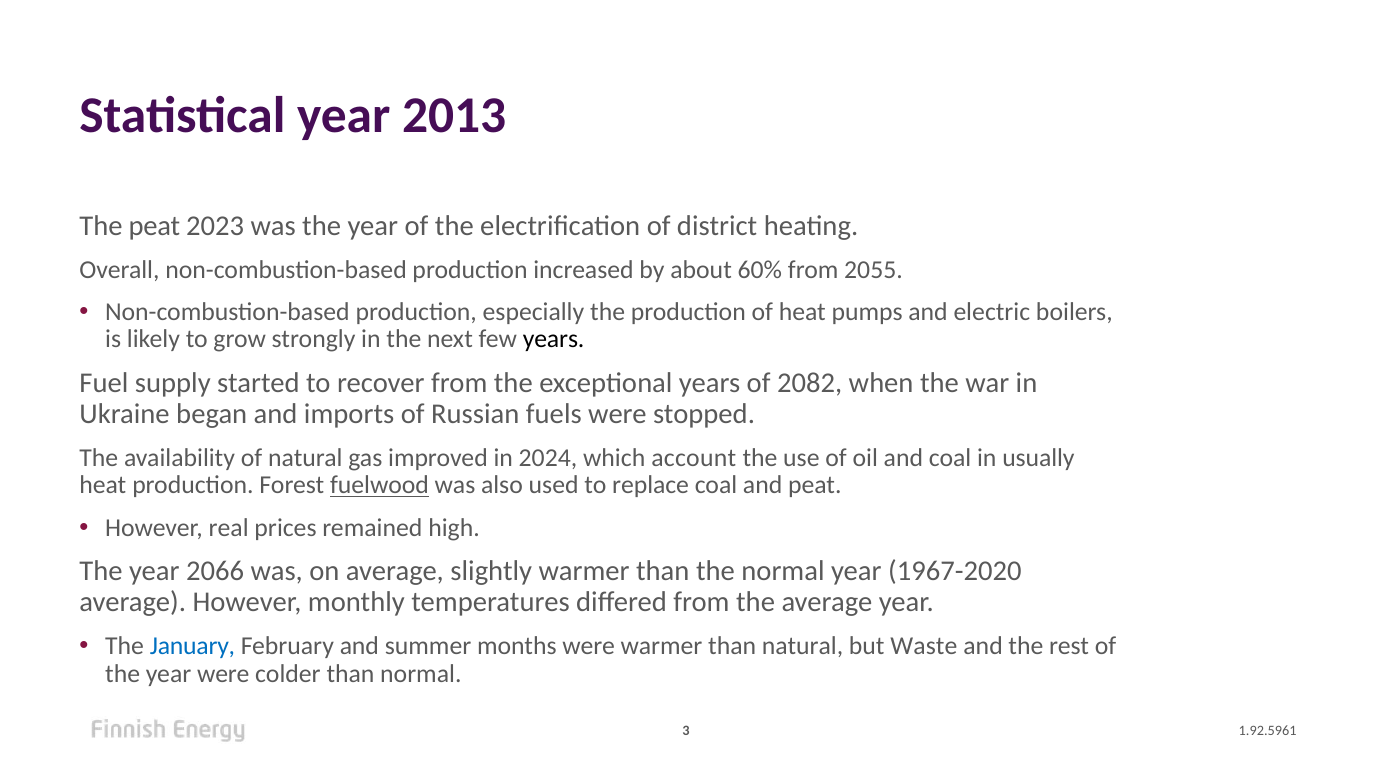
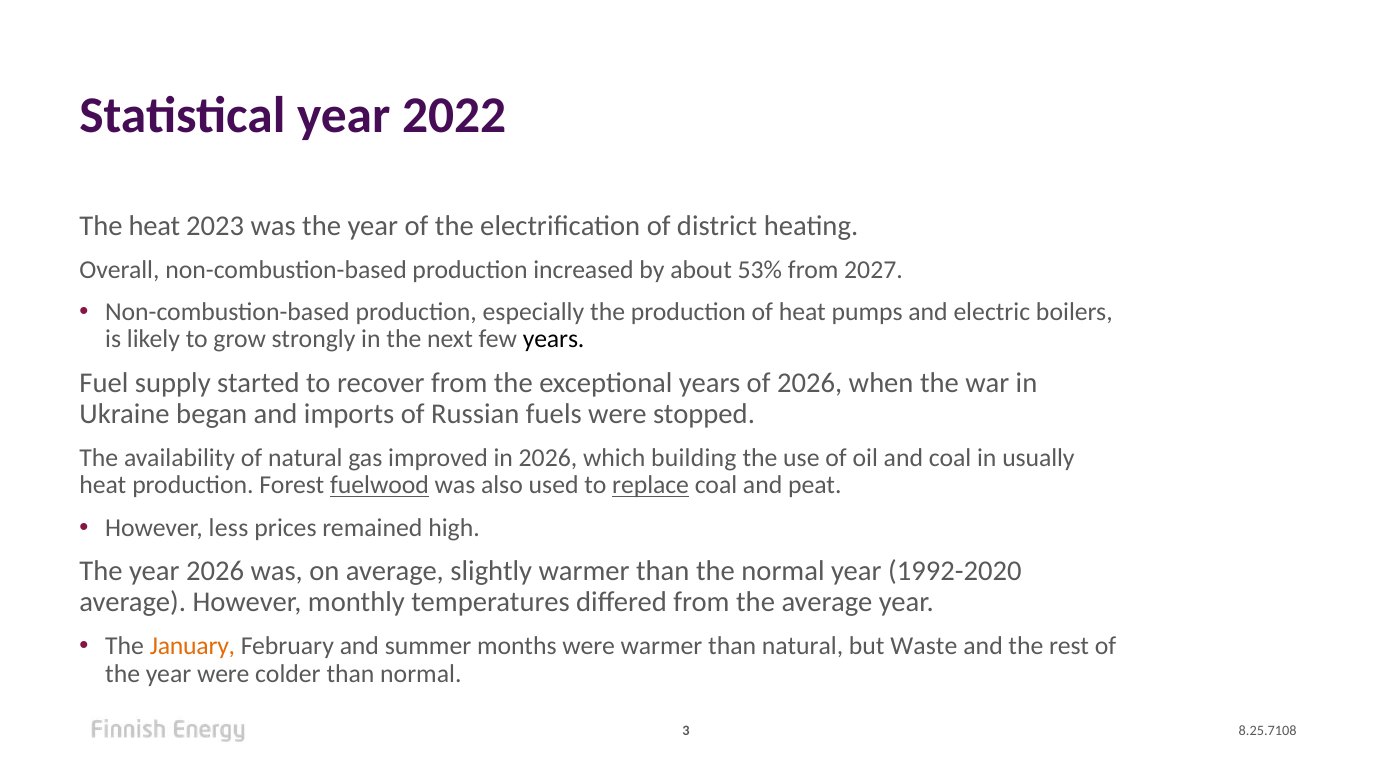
2013: 2013 -> 2022
The peat: peat -> heat
60%: 60% -> 53%
2055: 2055 -> 2027
of 2082: 2082 -> 2026
in 2024: 2024 -> 2026
account: account -> building
replace underline: none -> present
real: real -> less
year 2066: 2066 -> 2026
1967-2020: 1967-2020 -> 1992-2020
January colour: blue -> orange
1.92.5961: 1.92.5961 -> 8.25.7108
